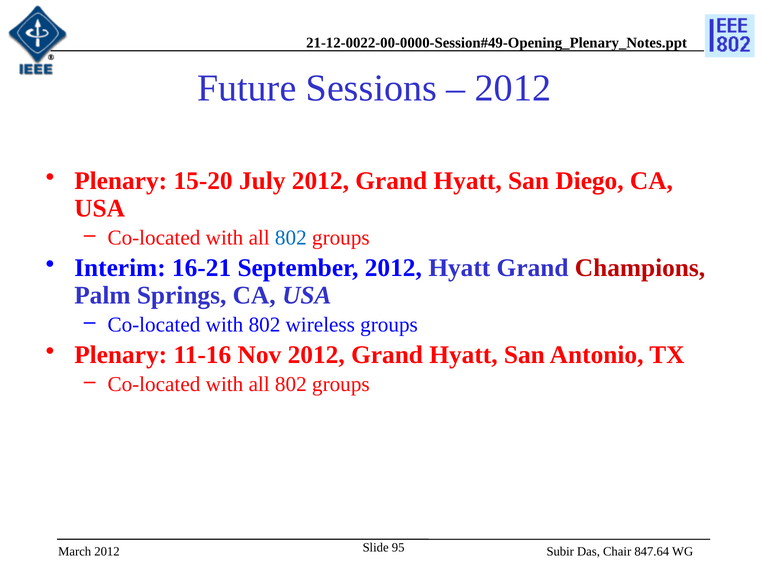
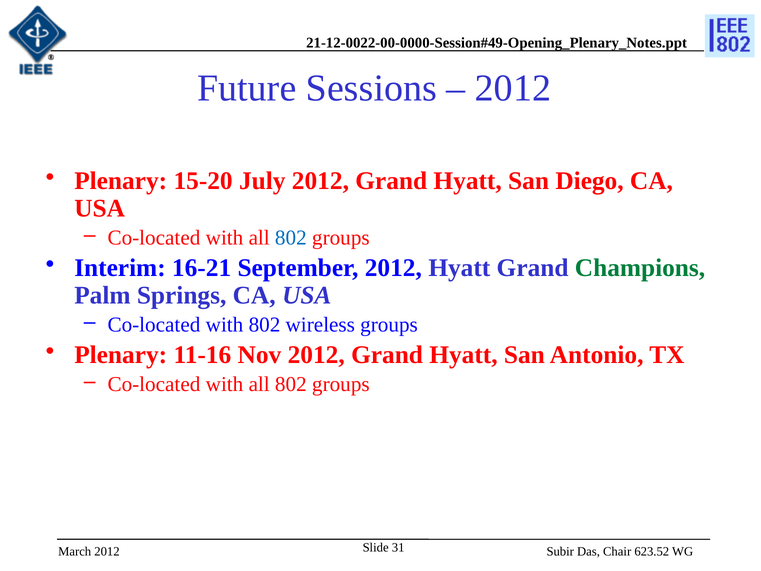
Champions colour: red -> green
95: 95 -> 31
847.64: 847.64 -> 623.52
